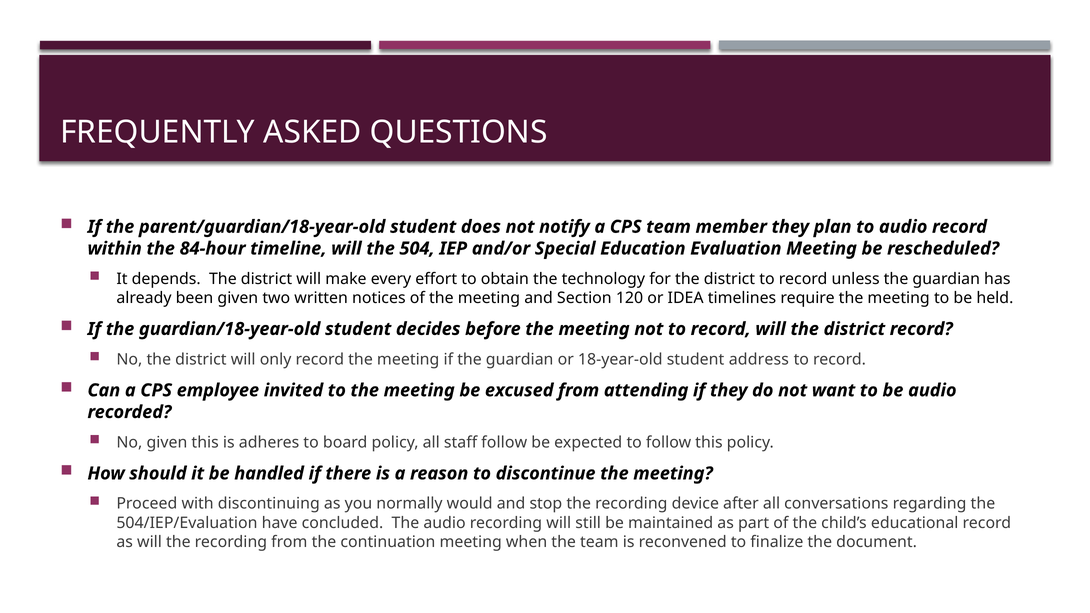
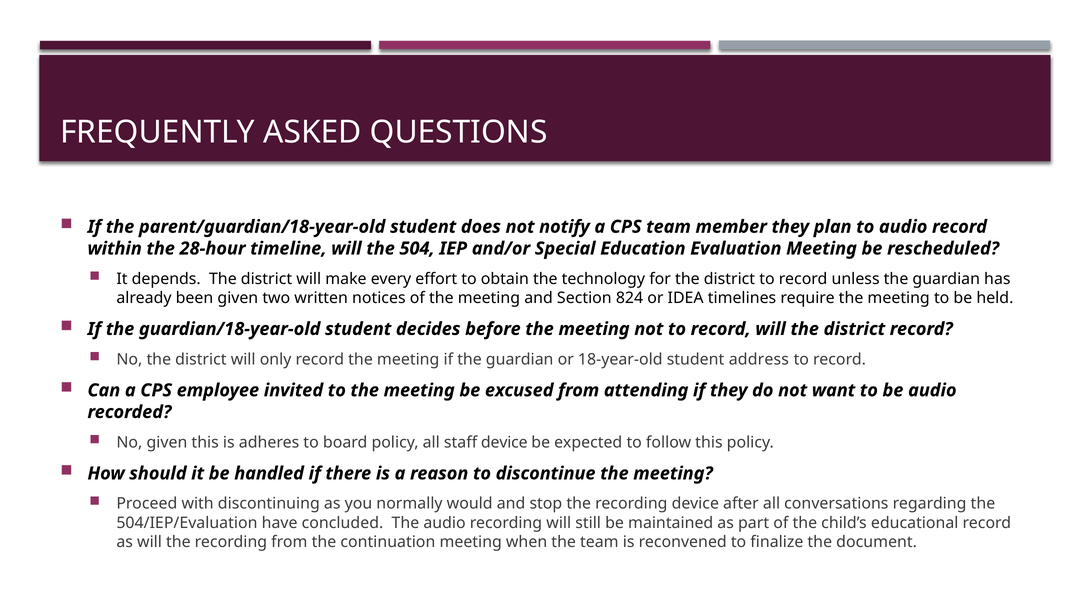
84-hour: 84-hour -> 28-hour
120: 120 -> 824
staff follow: follow -> device
